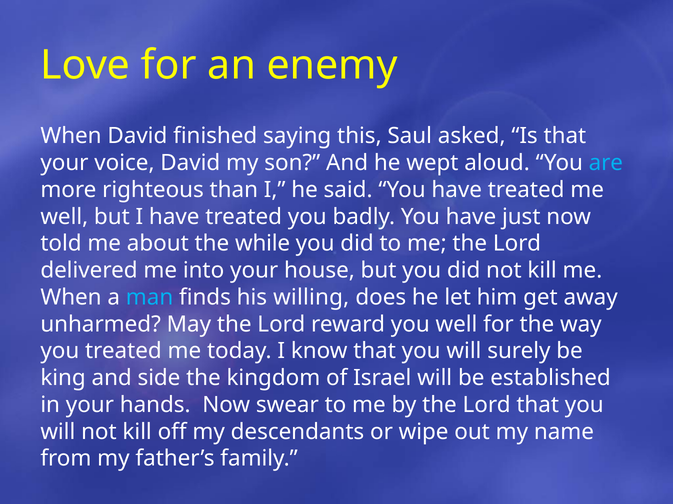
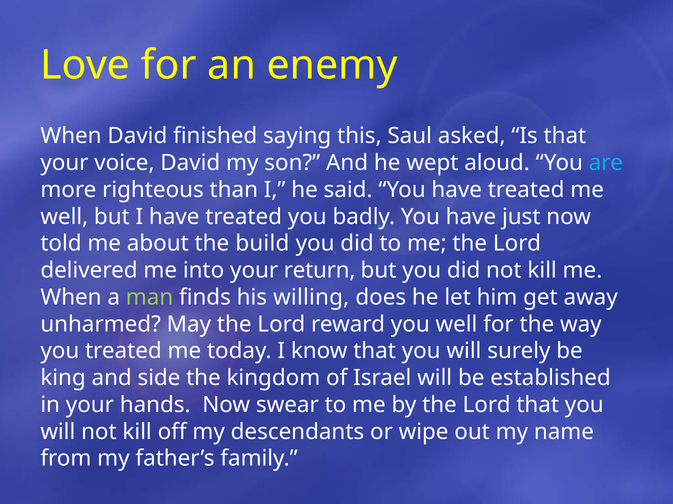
while: while -> build
house: house -> return
man colour: light blue -> light green
